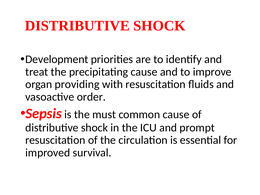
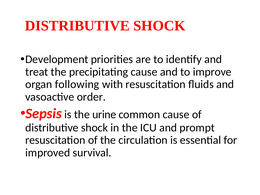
providing: providing -> following
must: must -> urine
